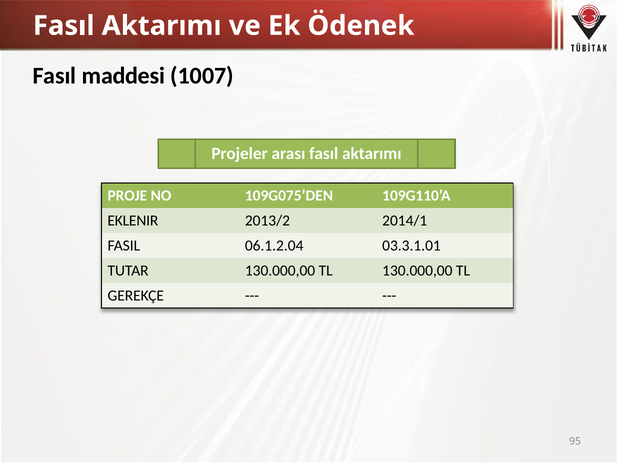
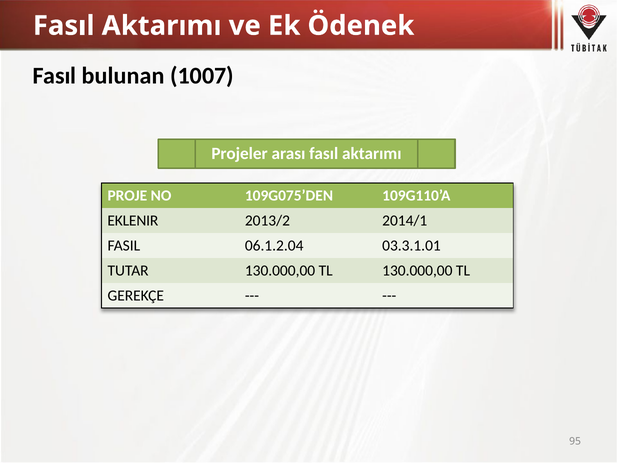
maddesi: maddesi -> bulunan
